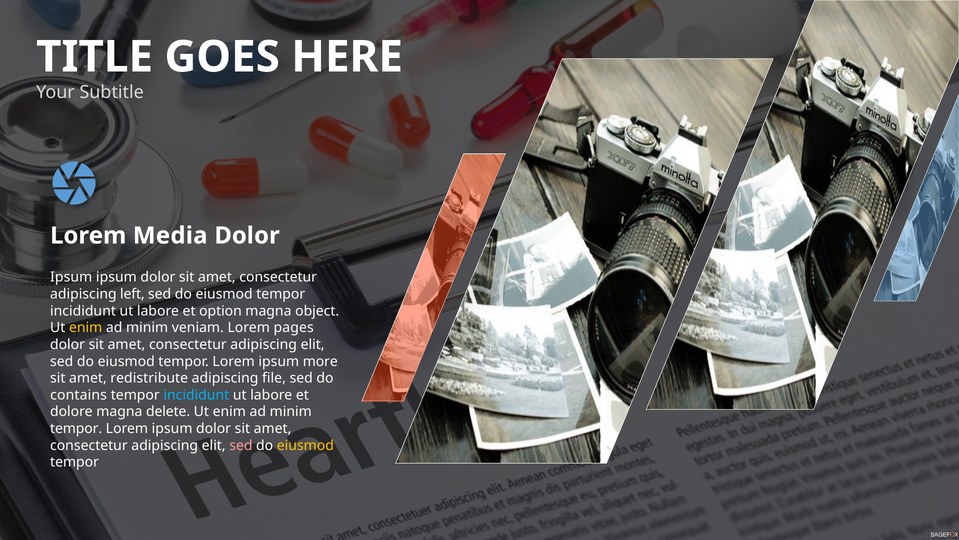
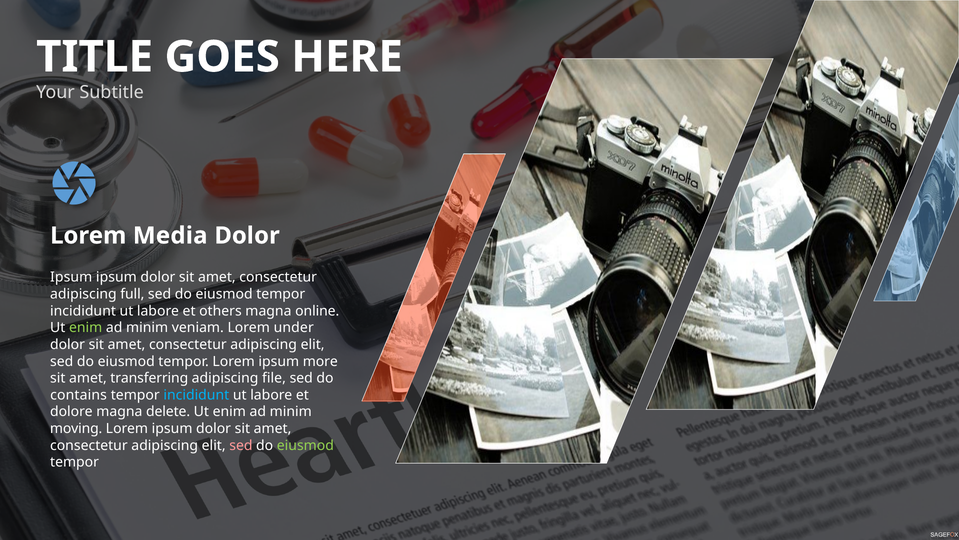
left: left -> full
option: option -> others
object: object -> online
enim at (86, 327) colour: yellow -> light green
pages: pages -> under
redistribute: redistribute -> transferring
tempor at (76, 428): tempor -> moving
eiusmod at (305, 445) colour: yellow -> light green
